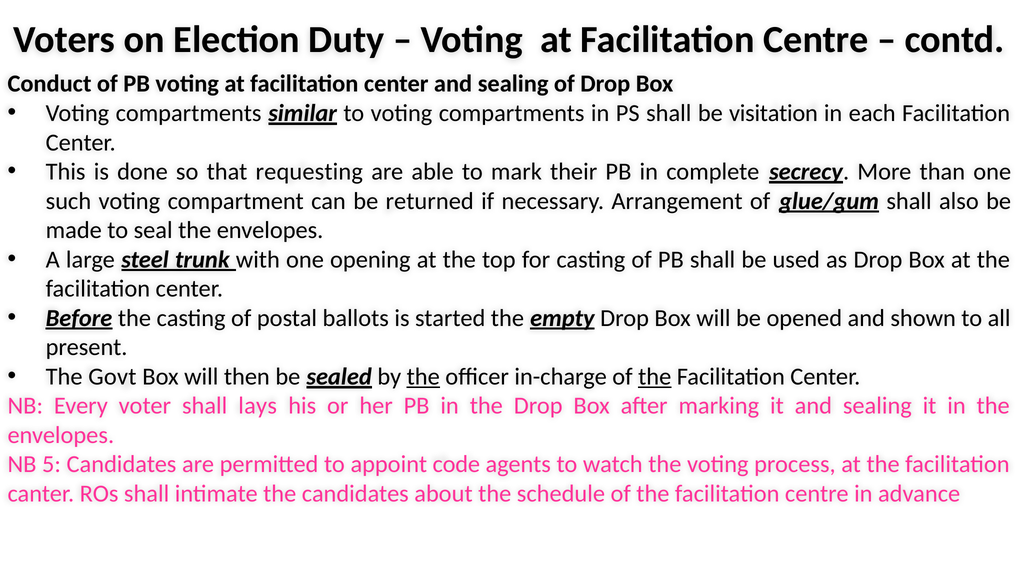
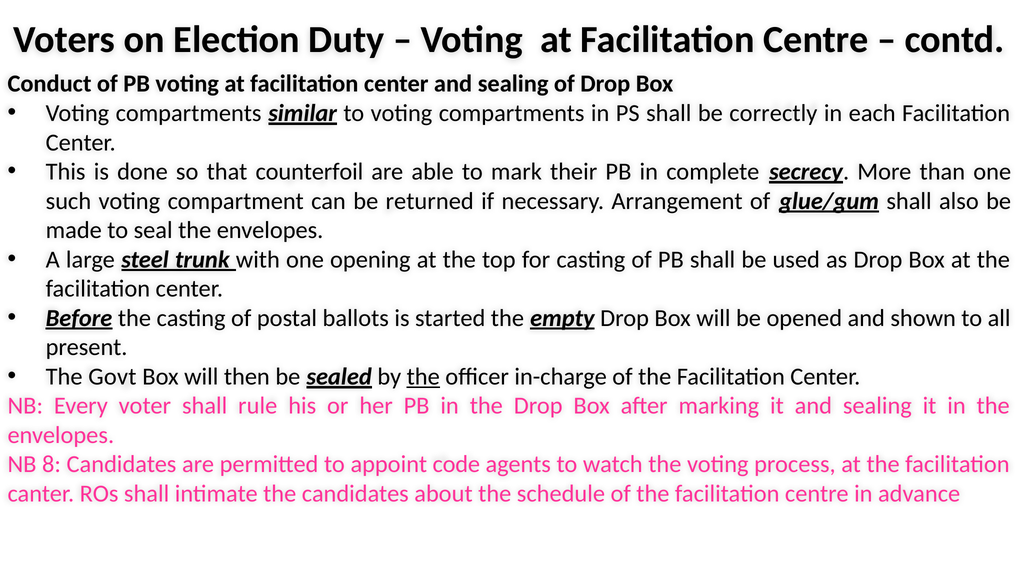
visitation: visitation -> correctly
requesting: requesting -> counterfoil
the at (655, 377) underline: present -> none
lays: lays -> rule
5: 5 -> 8
